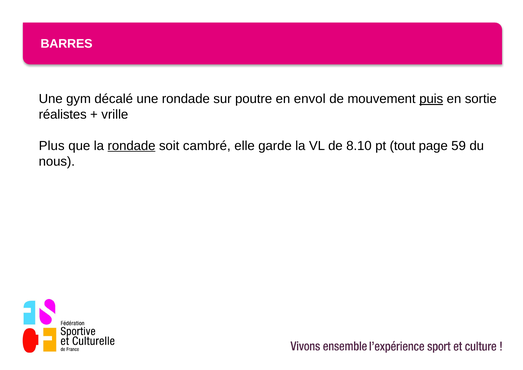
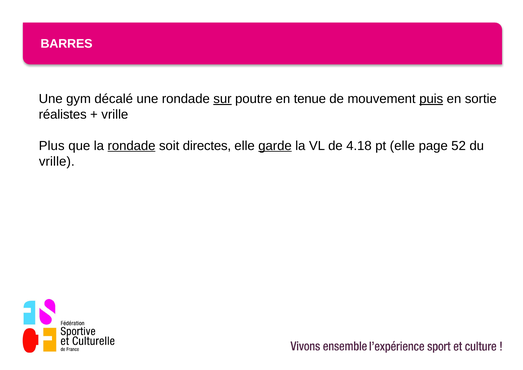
sur underline: none -> present
envol: envol -> tenue
cambré: cambré -> directes
garde underline: none -> present
8.10: 8.10 -> 4.18
pt tout: tout -> elle
59: 59 -> 52
nous at (57, 161): nous -> vrille
